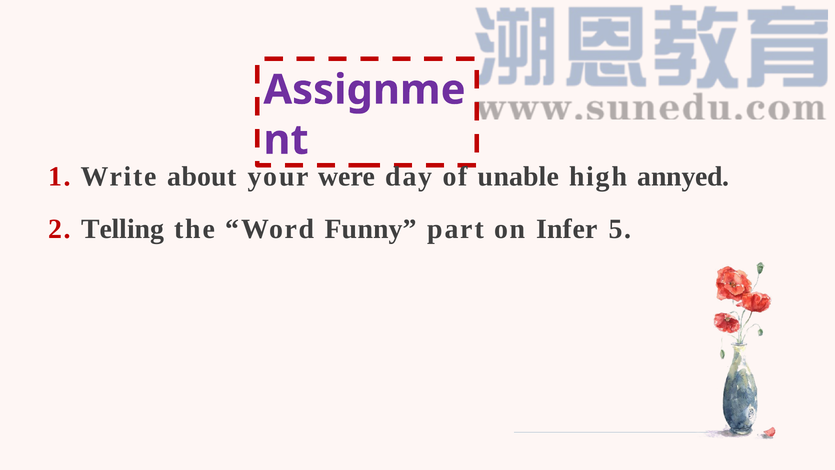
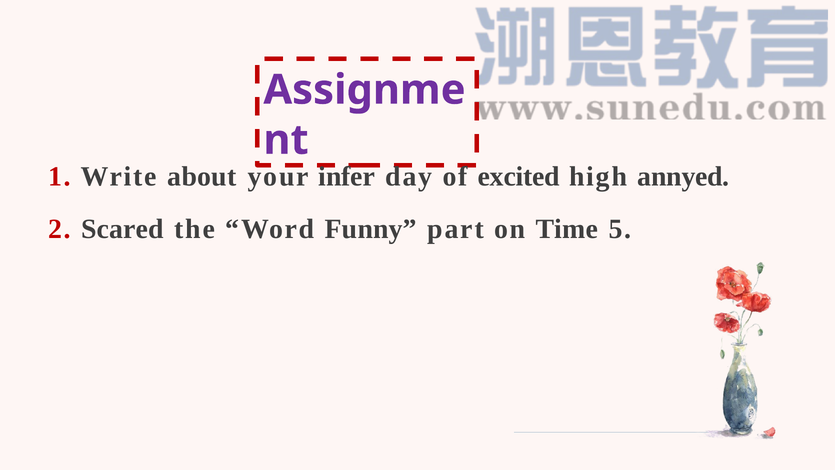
were: were -> infer
unable: unable -> excited
Telling: Telling -> Scared
Infer: Infer -> Time
